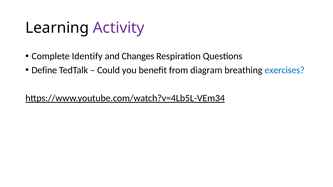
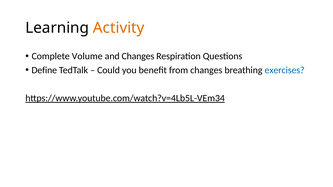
Activity colour: purple -> orange
Identify: Identify -> Volume
from diagram: diagram -> changes
